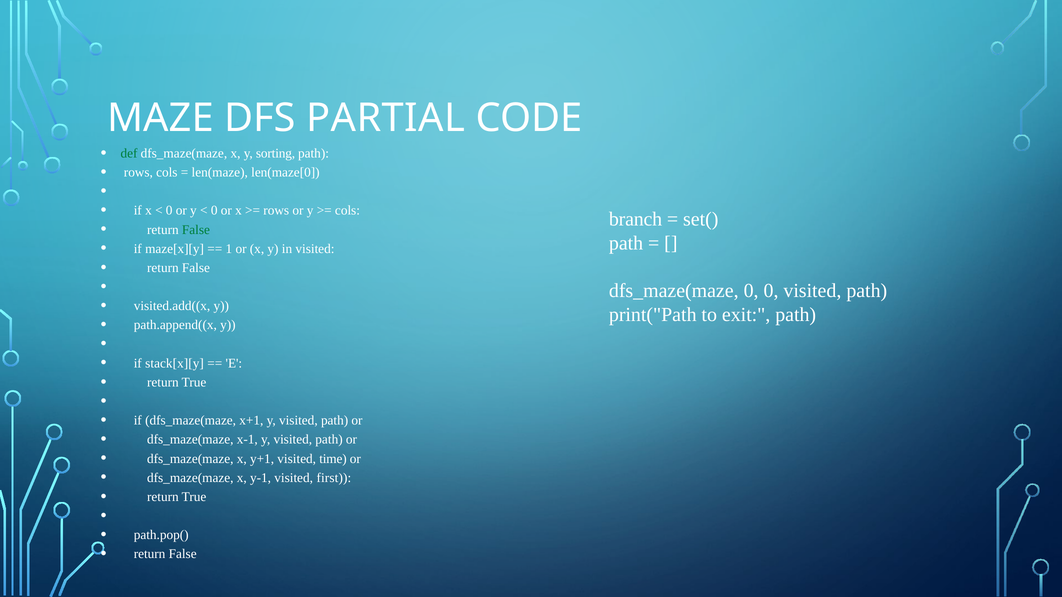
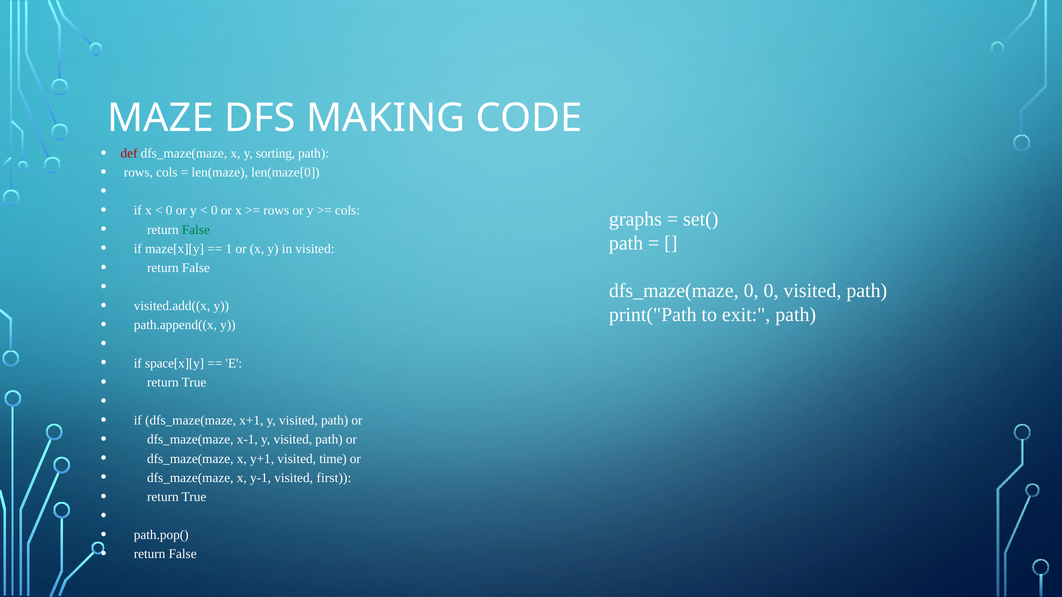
PARTIAL: PARTIAL -> MAKING
def colour: green -> red
branch: branch -> graphs
stack[x][y: stack[x][y -> space[x][y
